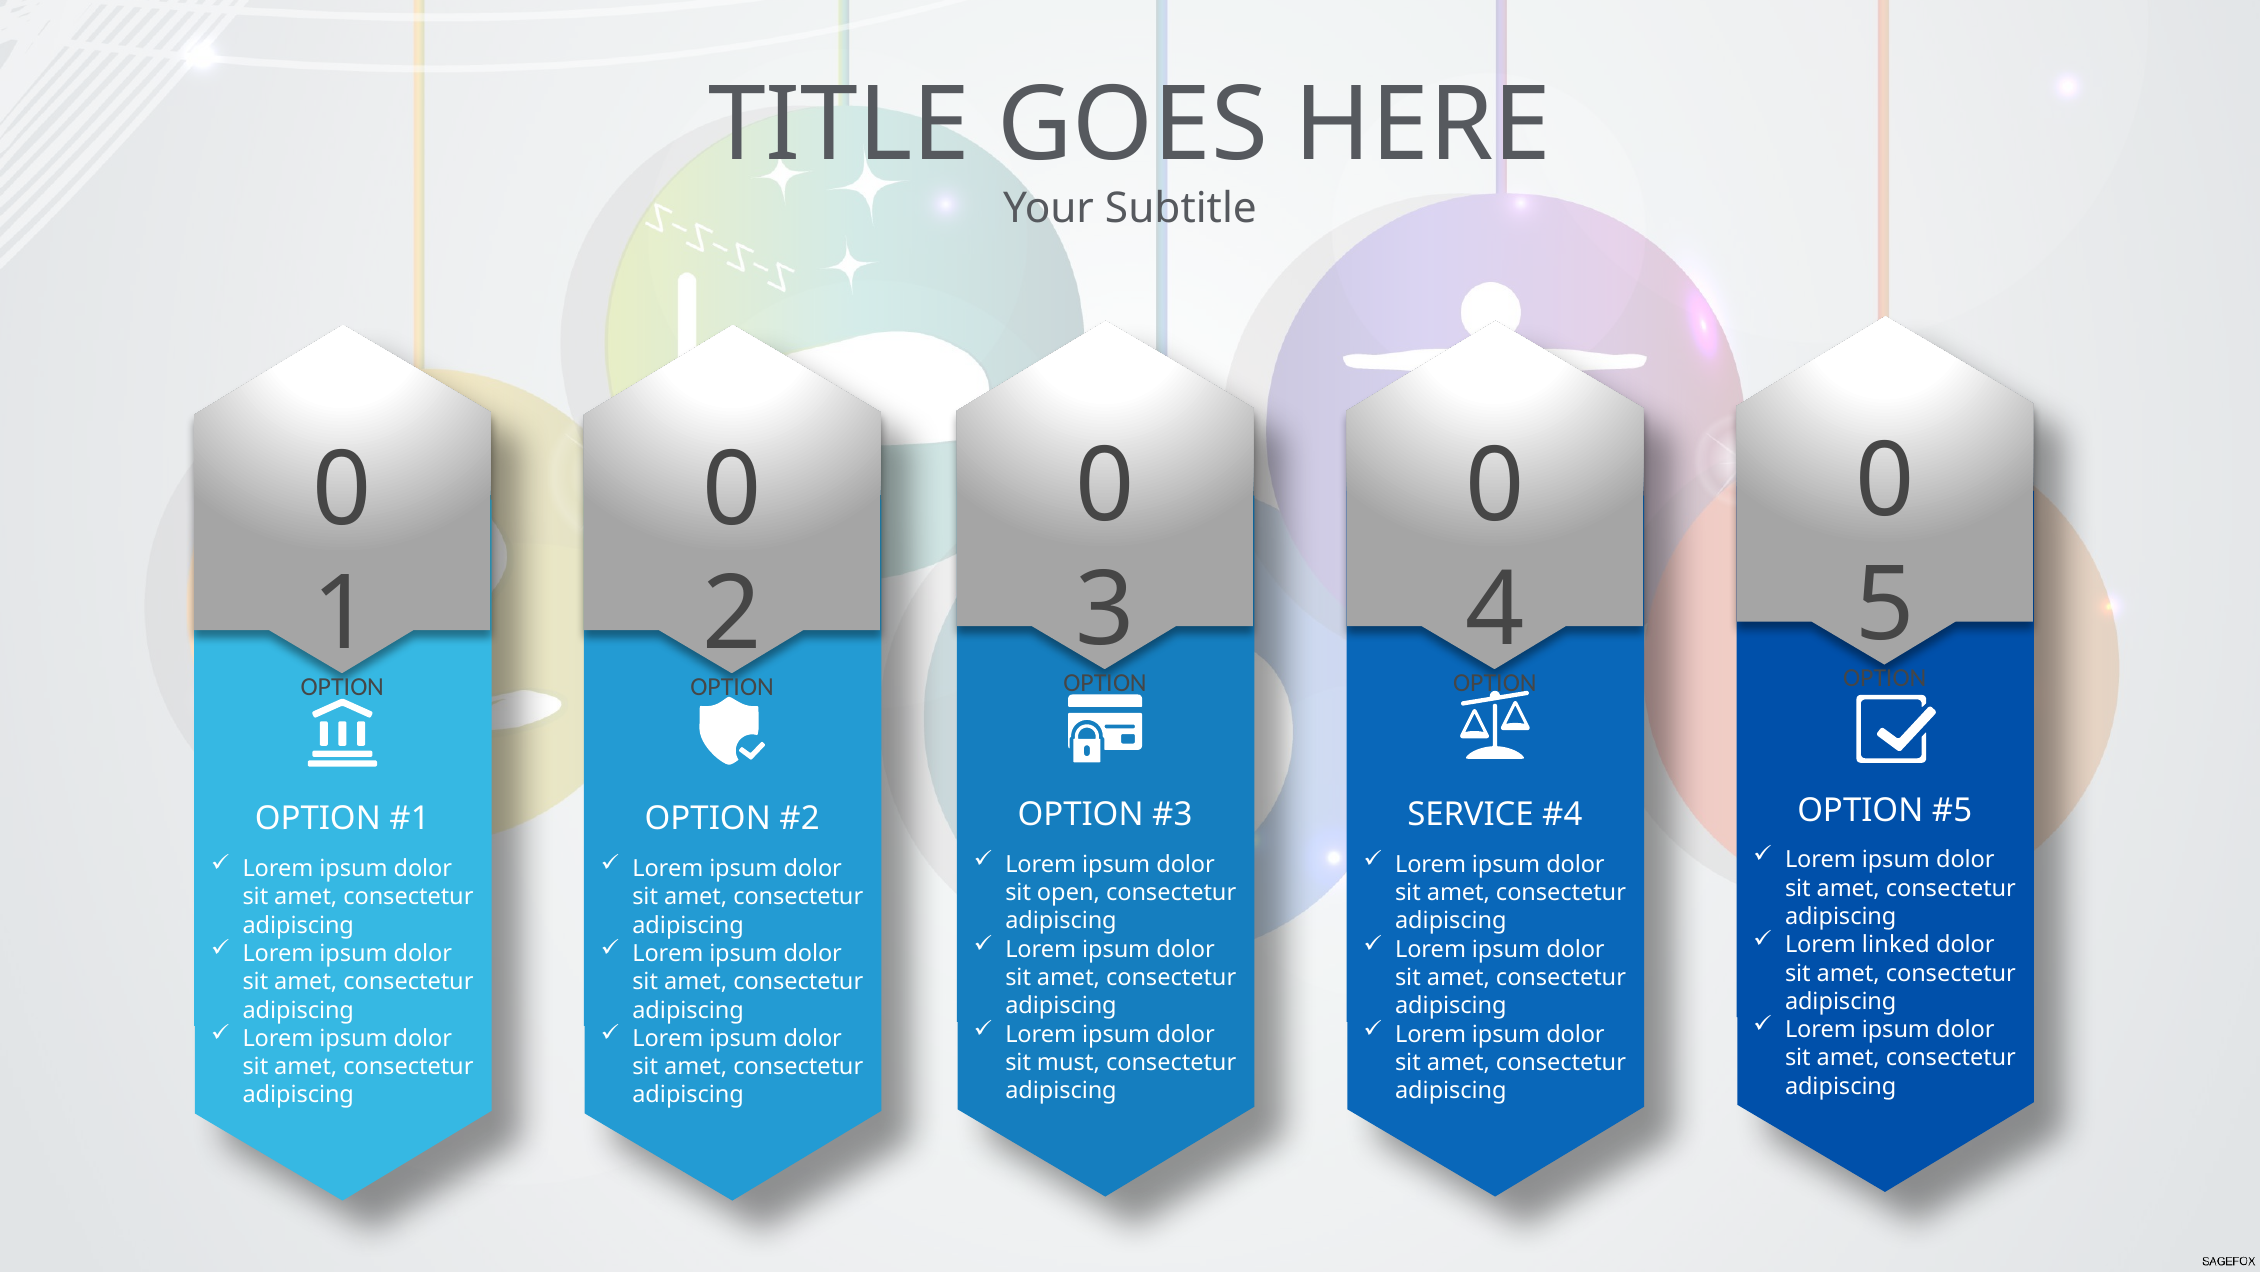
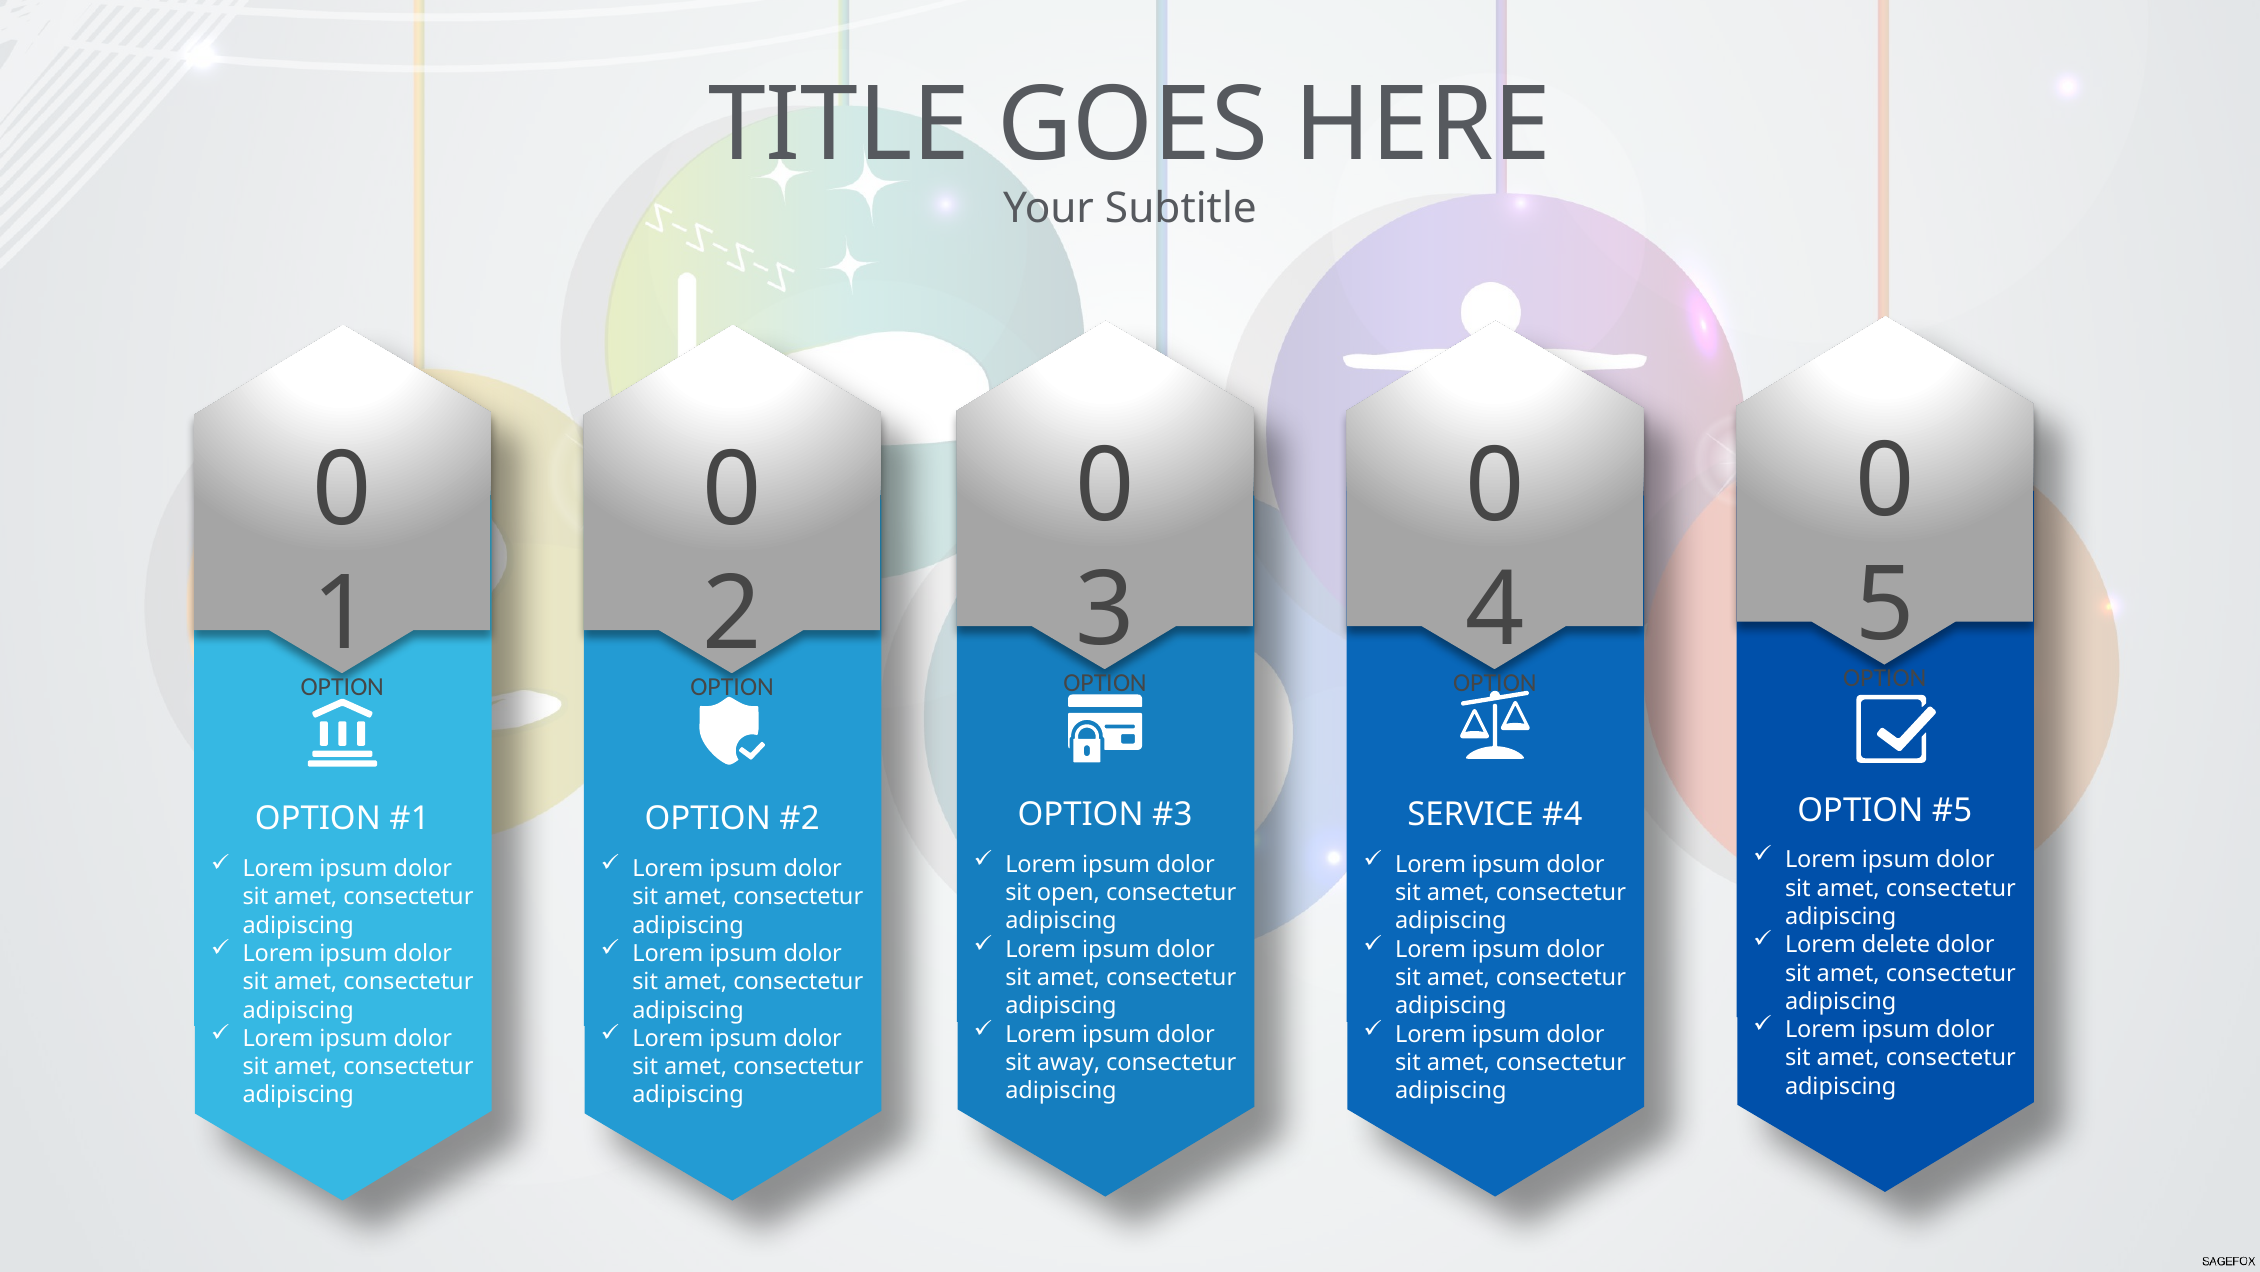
linked: linked -> delete
must: must -> away
